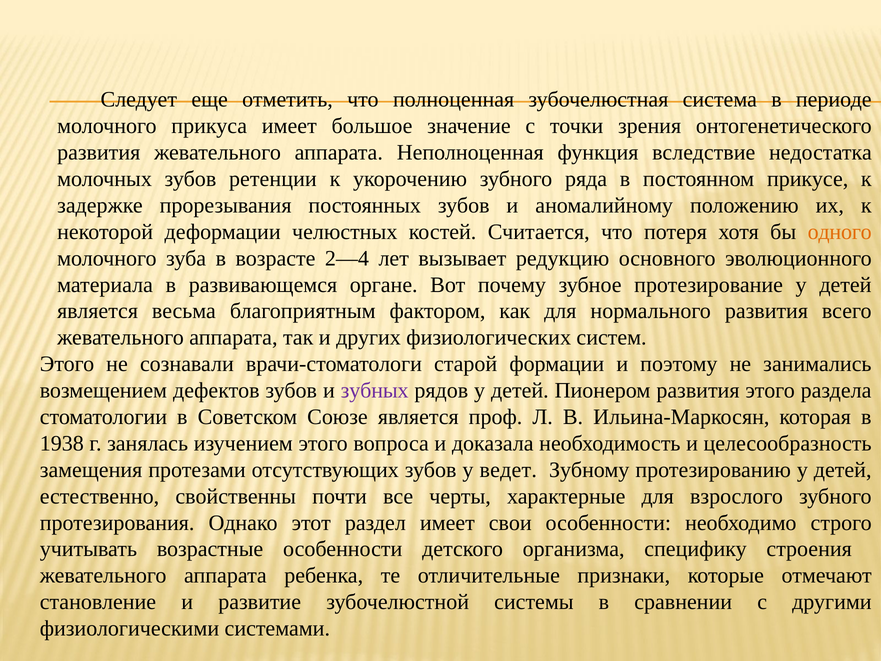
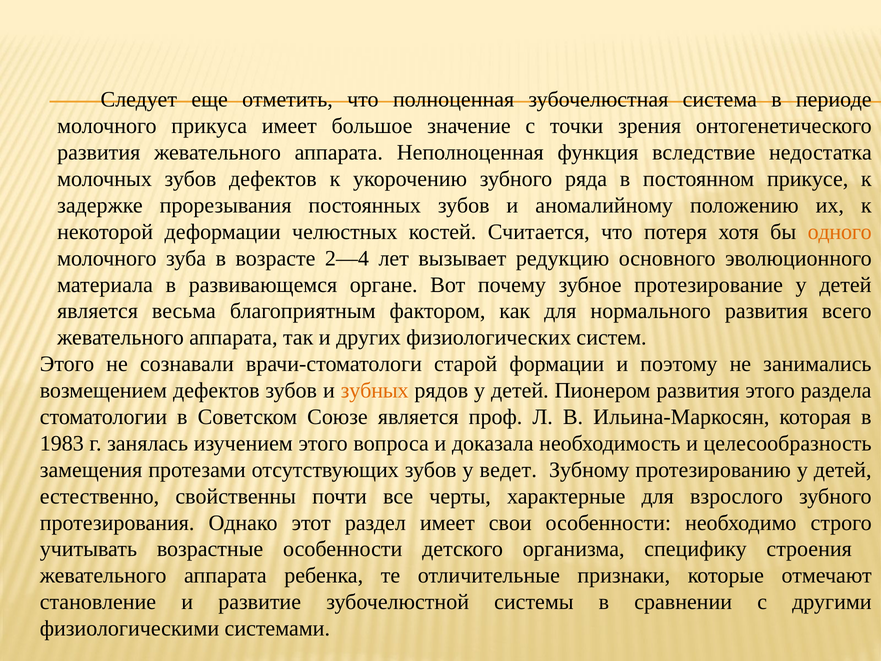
зубов ретенции: ретенции -> дефектов
зубных colour: purple -> orange
1938: 1938 -> 1983
